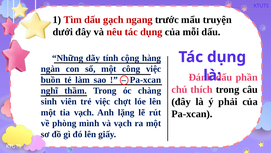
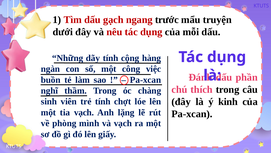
phải: phải -> kinh
trẻ việc: việc -> tính
